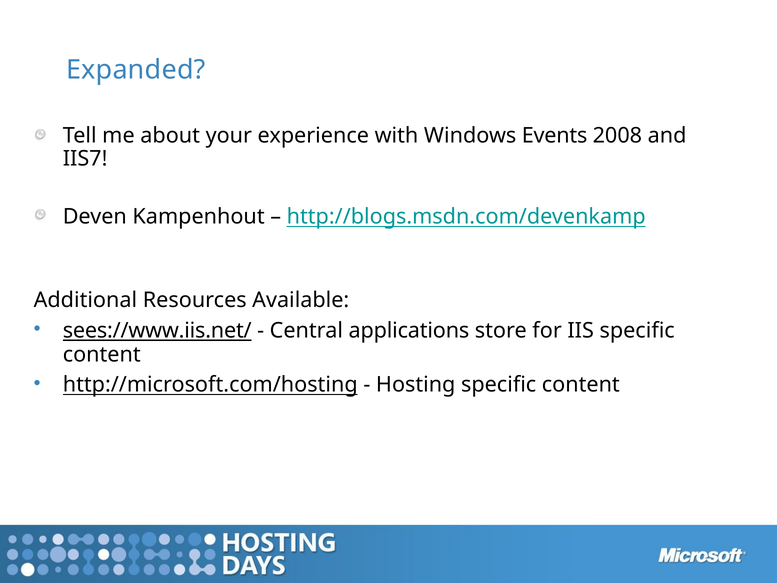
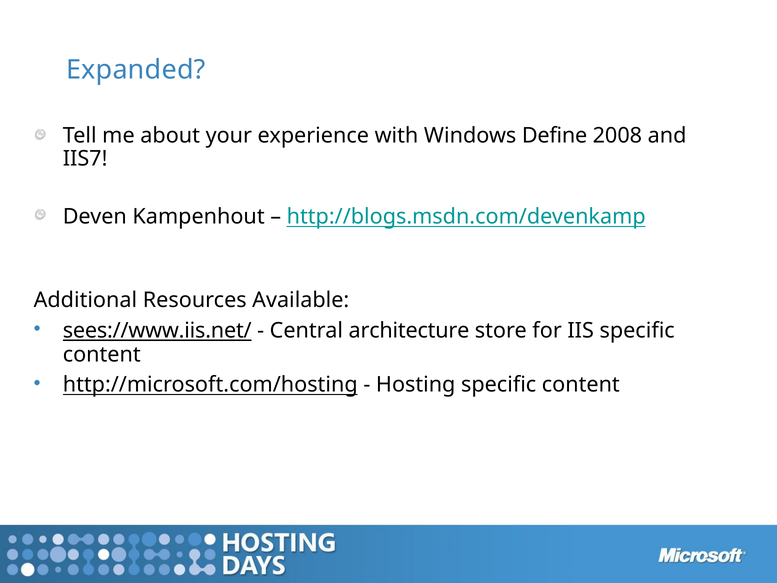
Events: Events -> Define
applications: applications -> architecture
